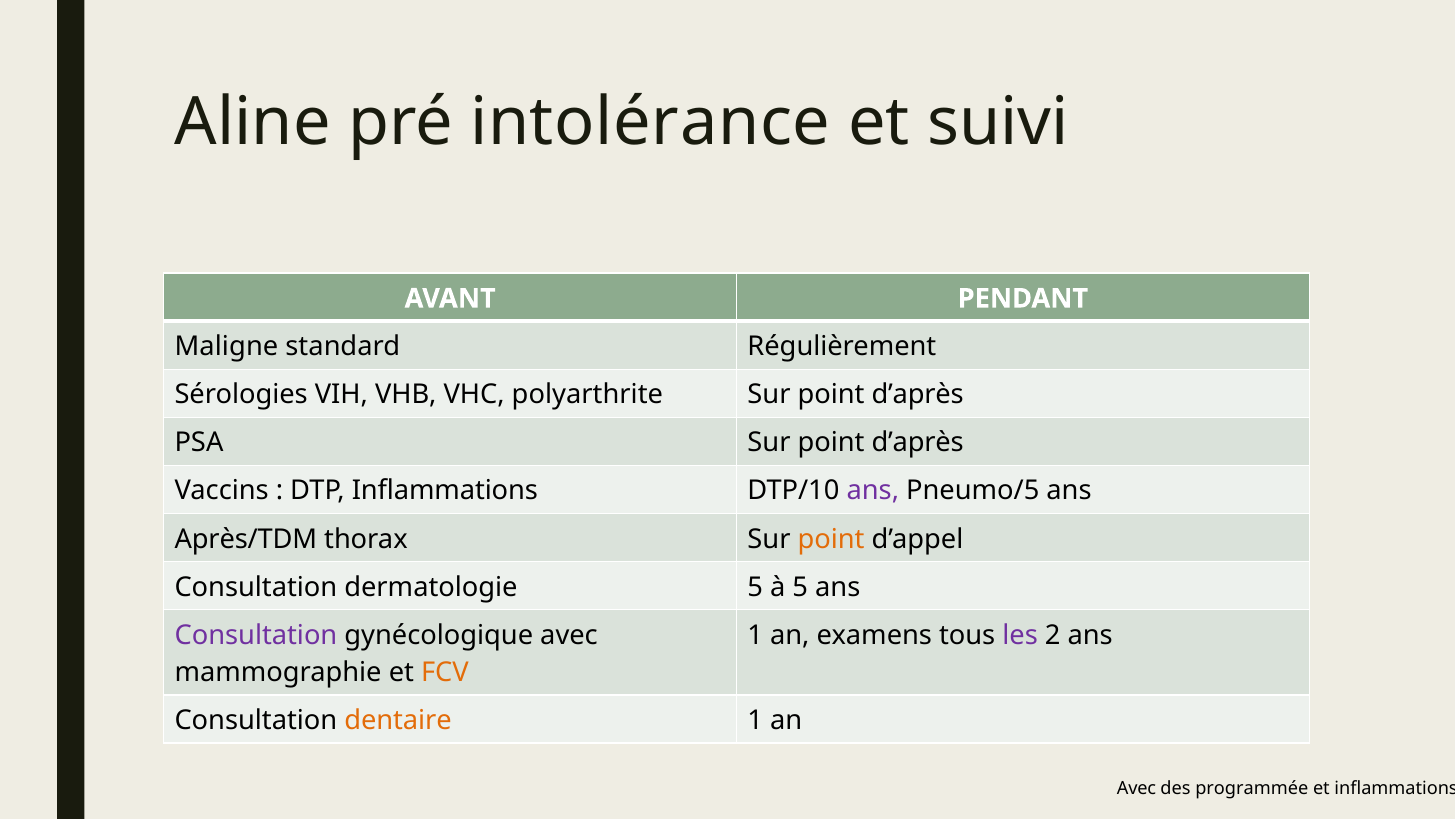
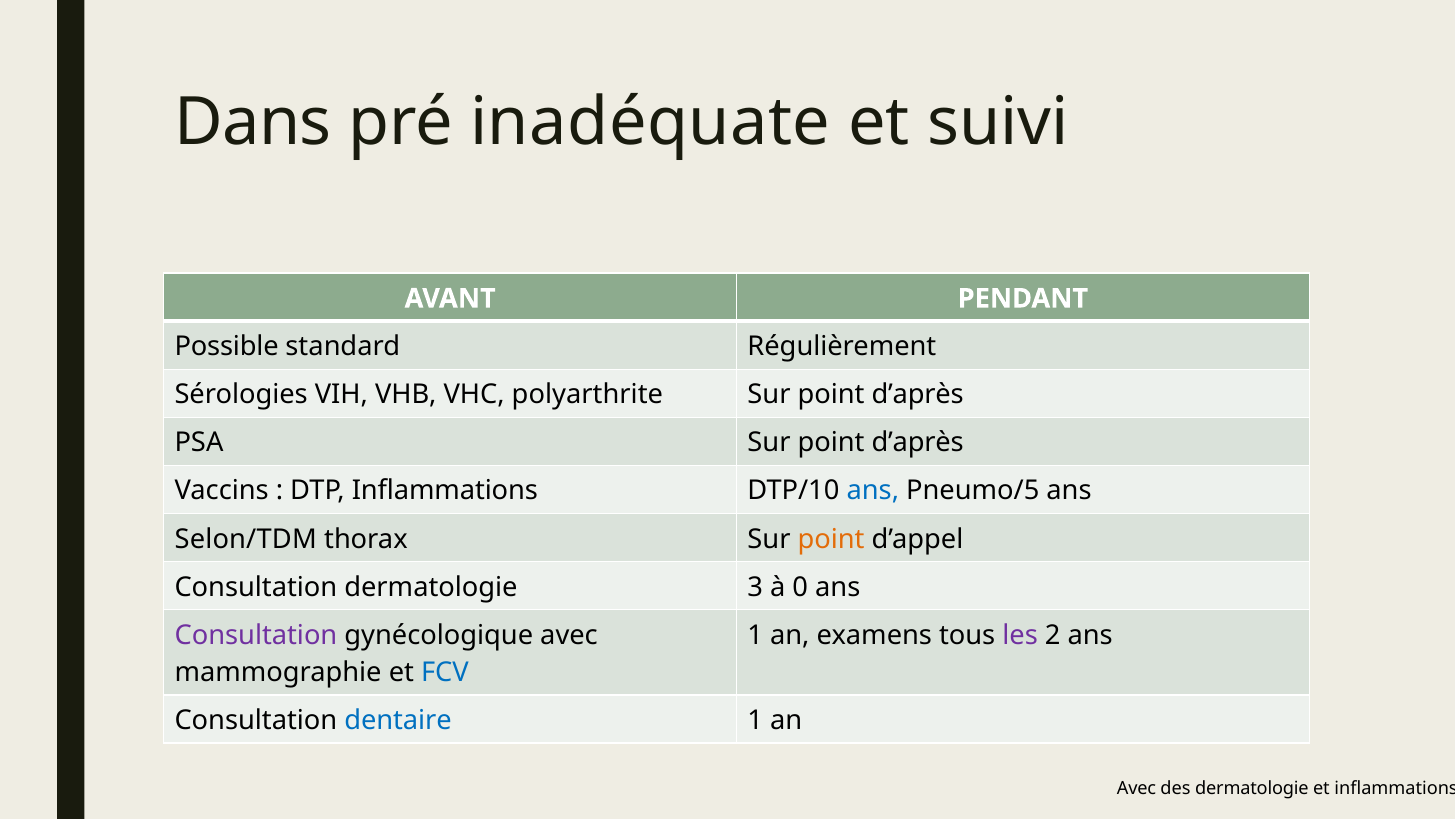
Aline: Aline -> Dans
intolérance: intolérance -> inadéquate
Maligne: Maligne -> Possible
ans at (873, 491) colour: purple -> blue
Après/TDM: Après/TDM -> Selon/TDM
dermatologie 5: 5 -> 3
à 5: 5 -> 0
FCV colour: orange -> blue
dentaire colour: orange -> blue
des programmée: programmée -> dermatologie
